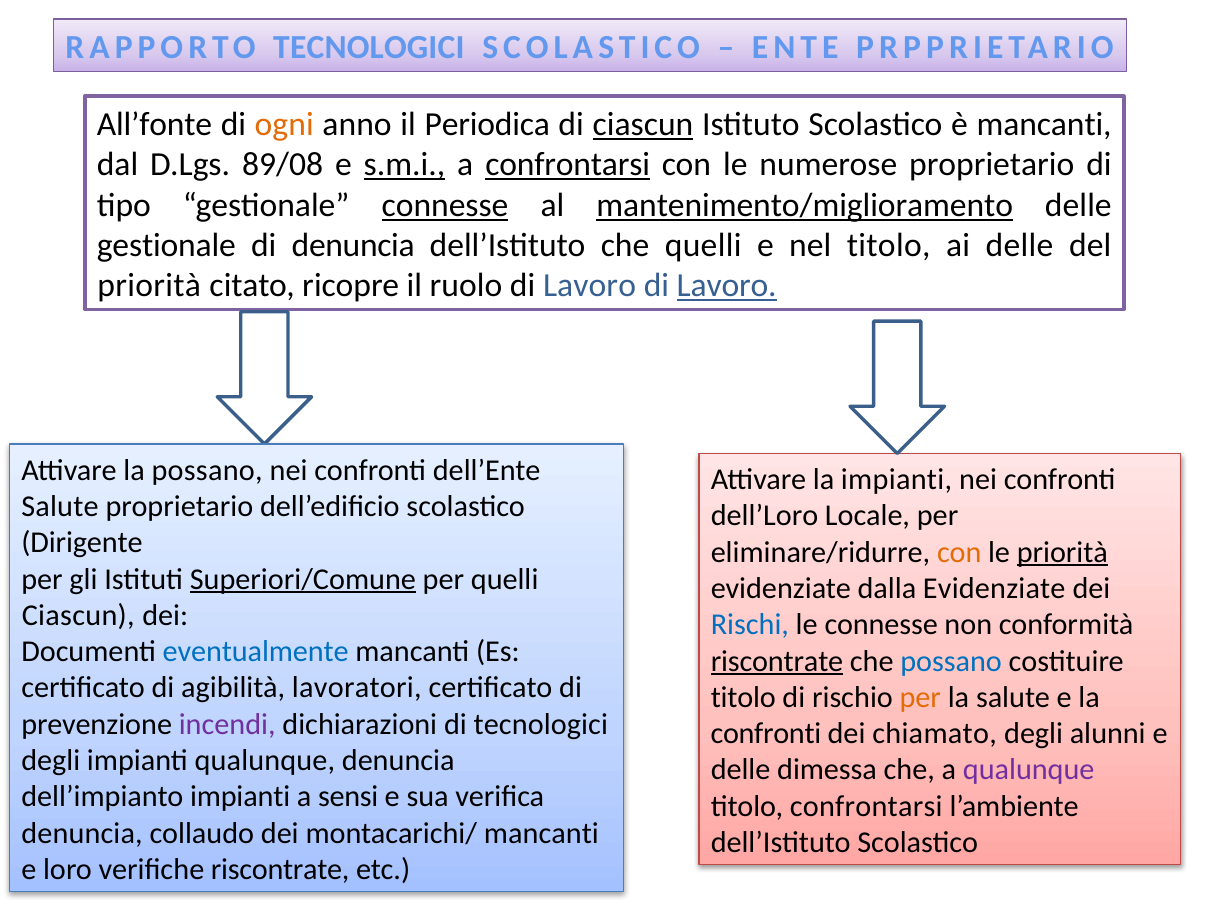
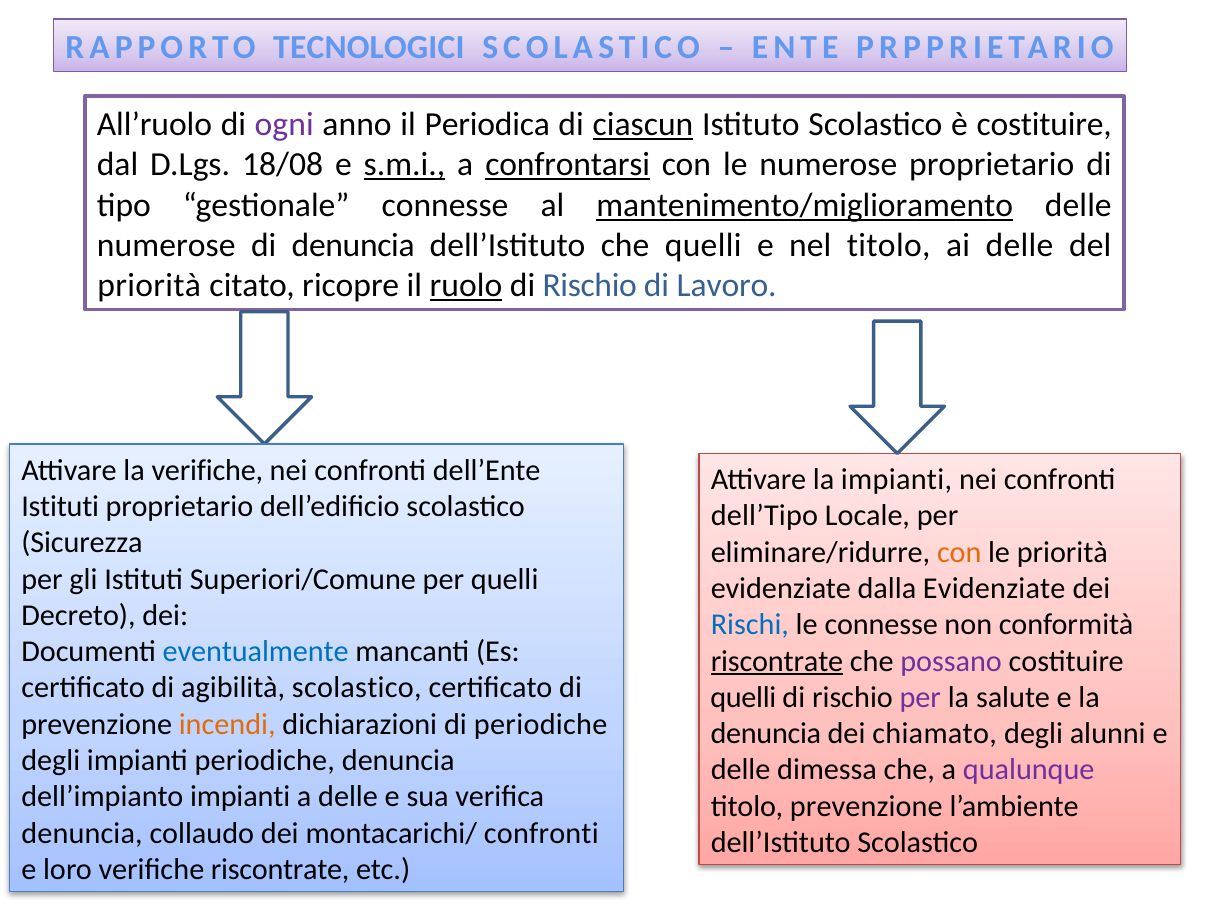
All’fonte: All’fonte -> All’ruolo
ogni colour: orange -> purple
è mancanti: mancanti -> costituire
89/08: 89/08 -> 18/08
connesse at (445, 205) underline: present -> none
gestionale at (166, 245): gestionale -> numerose
ruolo underline: none -> present
Lavoro at (589, 286): Lavoro -> Rischio
Lavoro at (727, 286) underline: present -> none
la possano: possano -> verifiche
Salute at (60, 506): Salute -> Istituti
dell’Loro: dell’Loro -> dell’Tipo
Dirigente: Dirigente -> Sicurezza
priorità at (1062, 552) underline: present -> none
Superiori/Comune underline: present -> none
Ciascun at (78, 615): Ciascun -> Decreto
possano at (951, 661) colour: blue -> purple
agibilità lavoratori: lavoratori -> scolastico
titolo at (743, 697): titolo -> quelli
per at (920, 697) colour: orange -> purple
incendi colour: purple -> orange
di tecnologici: tecnologici -> periodiche
confronti at (766, 733): confronti -> denuncia
impianti qualunque: qualunque -> periodiche
a sensi: sensi -> delle
titolo confrontarsi: confrontarsi -> prevenzione
montacarichi/ mancanti: mancanti -> confronti
